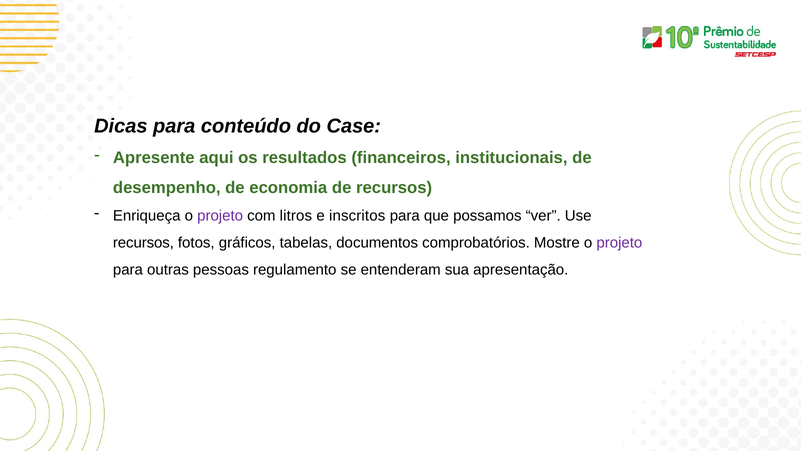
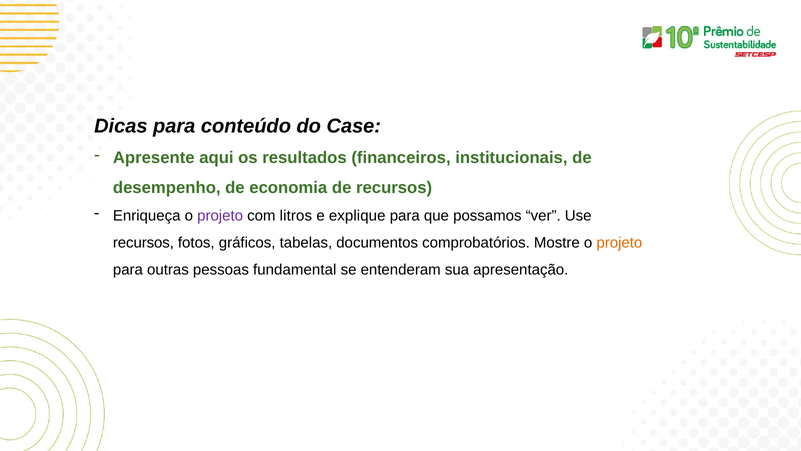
inscritos: inscritos -> explique
projeto at (619, 243) colour: purple -> orange
regulamento: regulamento -> fundamental
